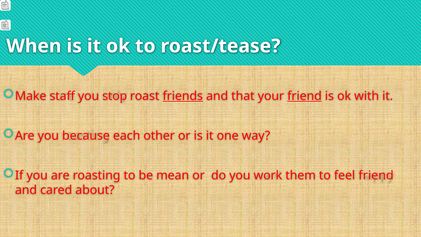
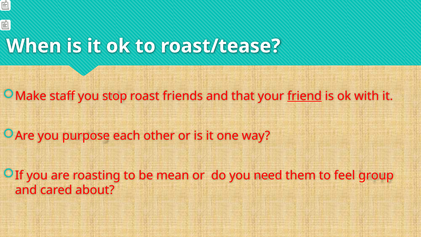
friends underline: present -> none
because: because -> purpose
work: work -> need
feel friend: friend -> group
